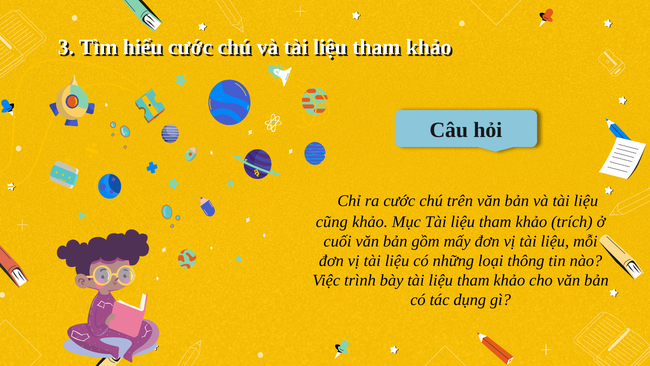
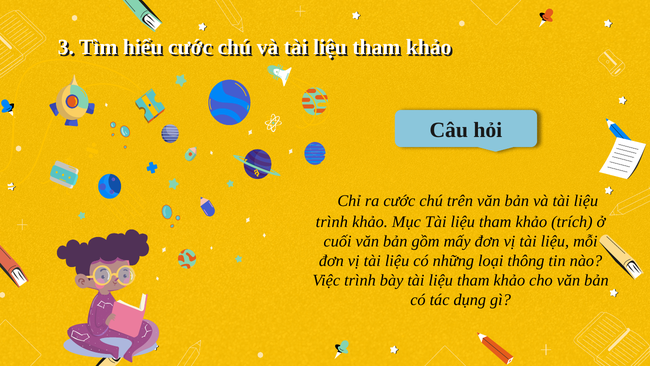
cũng at (332, 222): cũng -> trình
